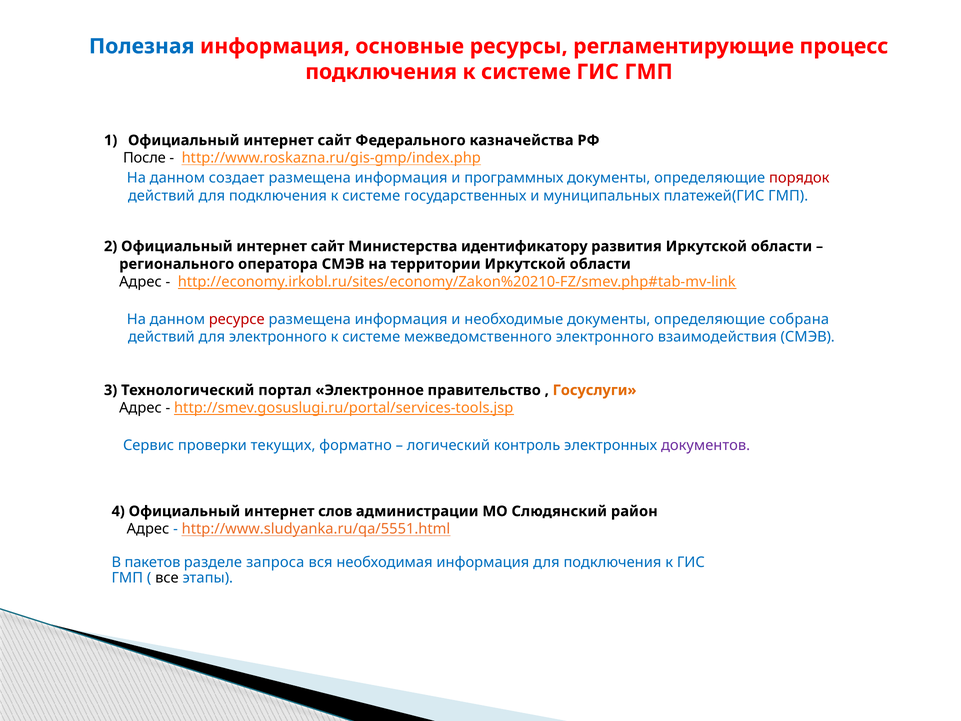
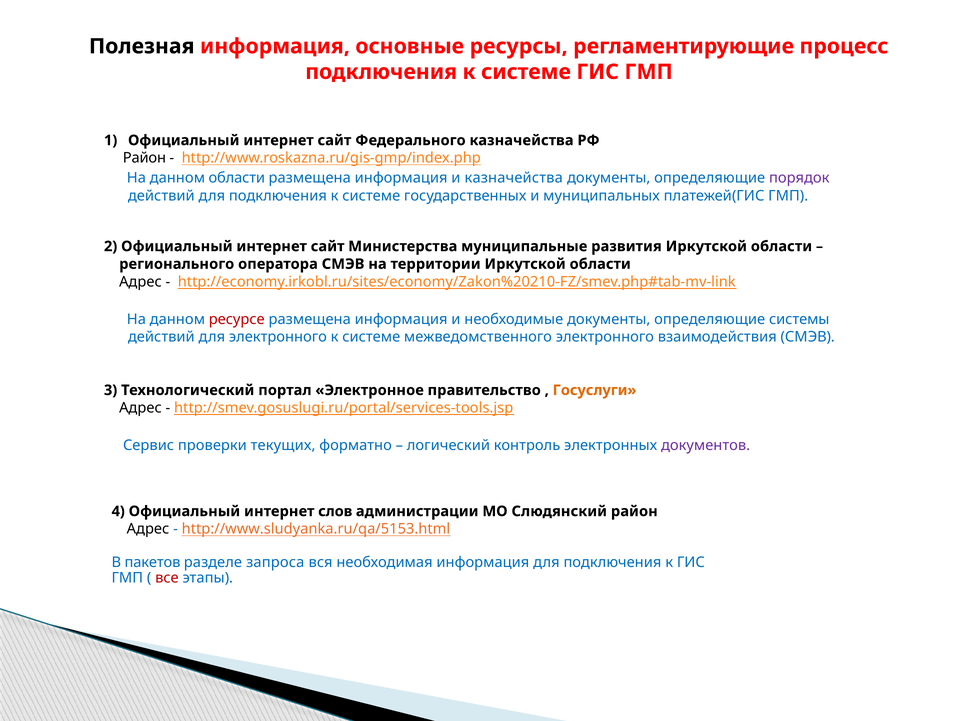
Полезная colour: blue -> black
После at (144, 158): После -> Район
данном создает: создает -> области
и программных: программных -> казначейства
порядок colour: red -> purple
идентификатору: идентификатору -> муниципальные
собрана: собрана -> системы
http://www.sludyanka.ru/qa/5551.html: http://www.sludyanka.ru/qa/5551.html -> http://www.sludyanka.ru/qa/5153.html
все colour: black -> red
